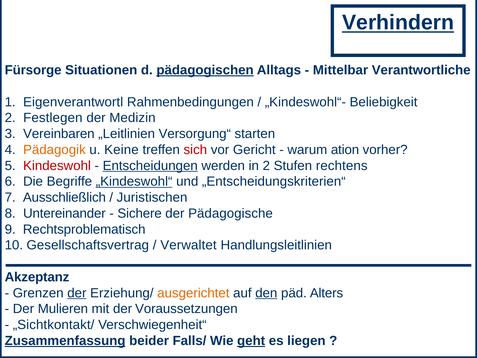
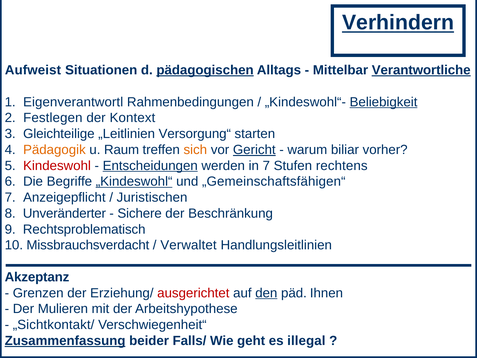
Fürsorge: Fürsorge -> Aufweist
Verantwortliche underline: none -> present
Beliebigkeit underline: none -> present
Medizin: Medizin -> Kontext
Vereinbaren: Vereinbaren -> Gleichteilige
Keine: Keine -> Raum
sich colour: red -> orange
Gericht underline: none -> present
ation: ation -> biliar
in 2: 2 -> 7
„Entscheidungskriterien“: „Entscheidungskriterien“ -> „Gemeinschaftsfähigen“
Ausschließlich: Ausschließlich -> Anzeigepflicht
Untereinander: Untereinander -> Unveränderter
Pädagogische: Pädagogische -> Beschränkung
Gesellschaftsvertrag: Gesellschaftsvertrag -> Missbrauchsverdacht
der at (77, 293) underline: present -> none
ausgerichtet colour: orange -> red
Alters: Alters -> Ihnen
Voraussetzungen: Voraussetzungen -> Arbeitshypothese
geht underline: present -> none
liegen: liegen -> illegal
